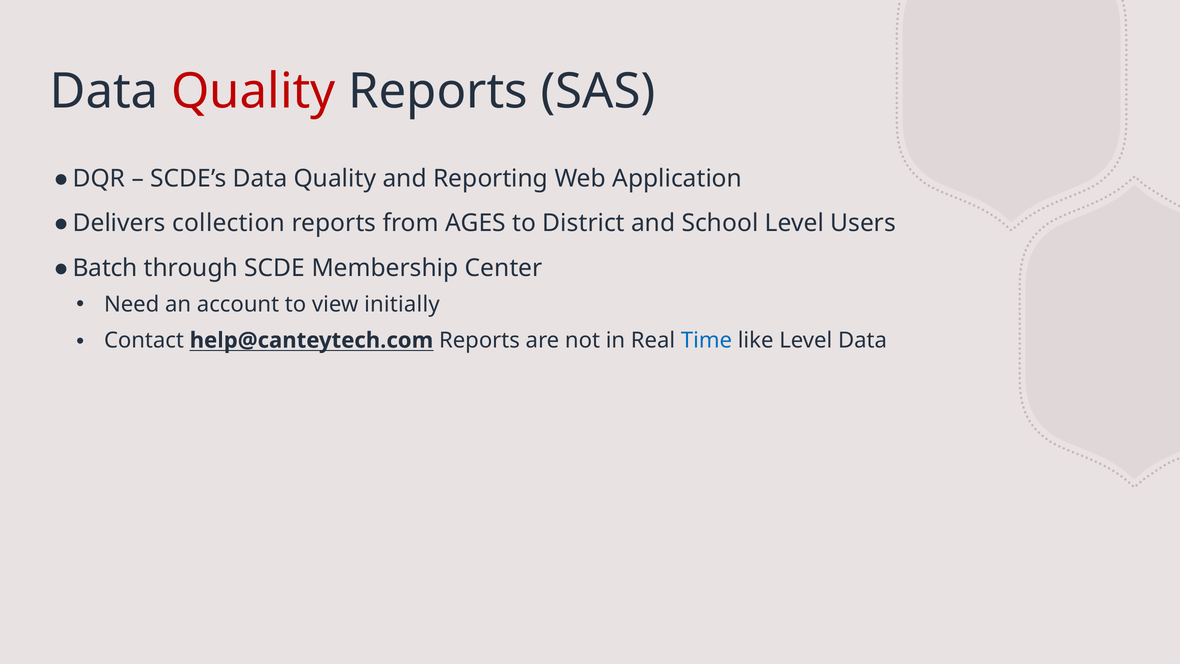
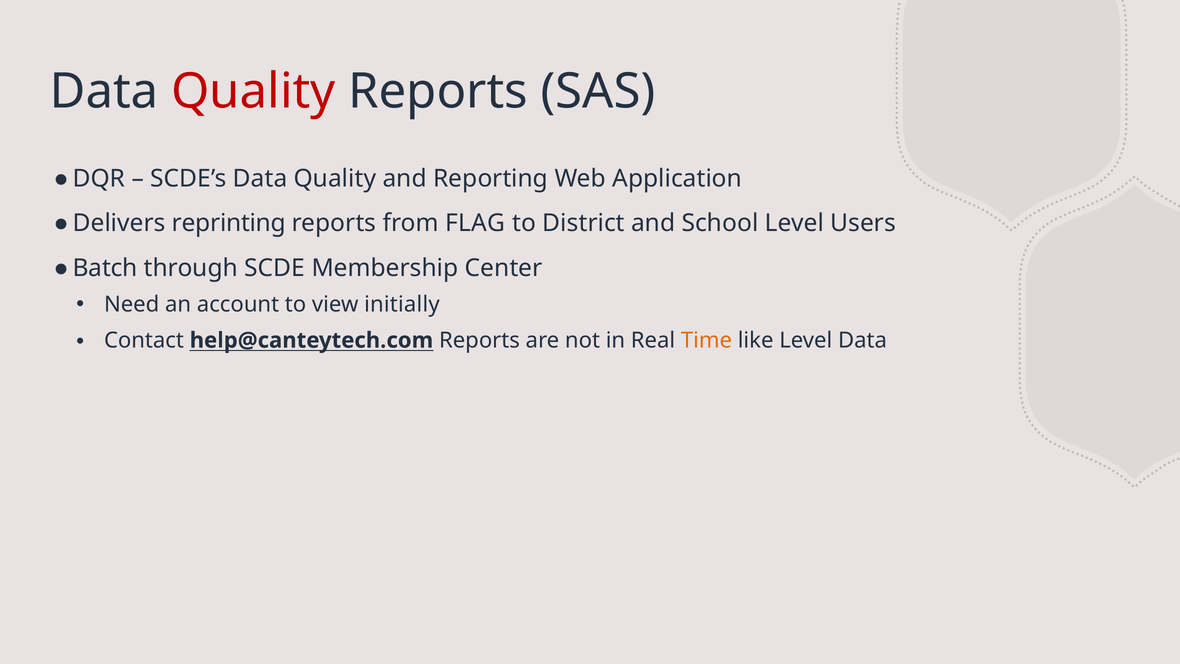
collection: collection -> reprinting
AGES: AGES -> FLAG
Time colour: blue -> orange
